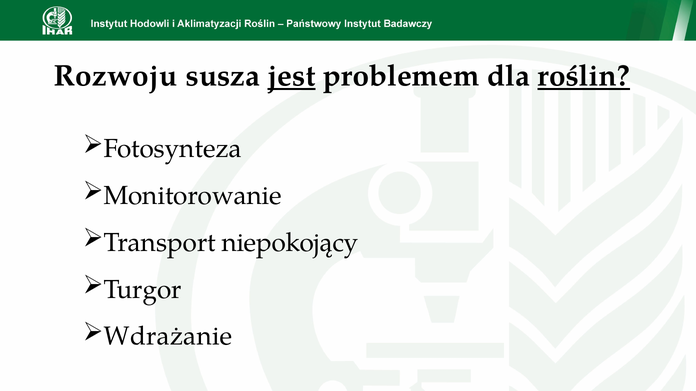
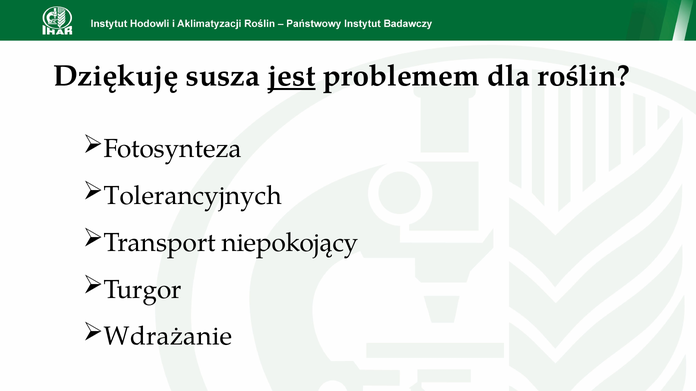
Rozwoju: Rozwoju -> Dziękuję
roślin underline: present -> none
Monitorowanie: Monitorowanie -> Tolerancyjnych
